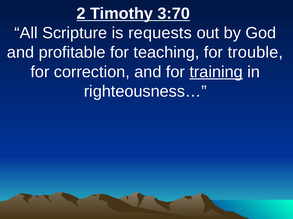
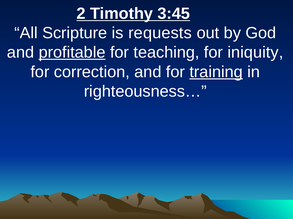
3:70: 3:70 -> 3:45
profitable underline: none -> present
trouble: trouble -> iniquity
